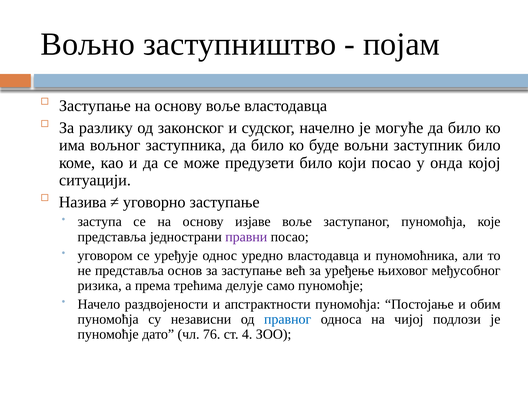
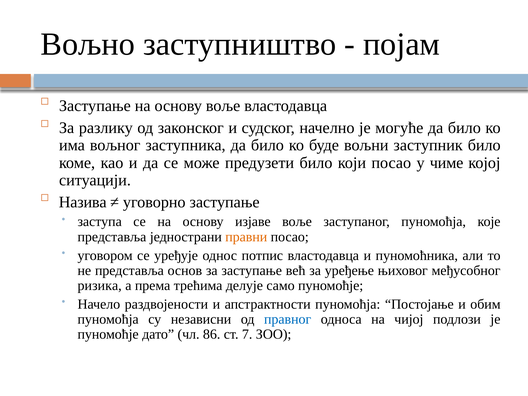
онда: онда -> чиме
правни colour: purple -> orange
уредно: уредно -> потпис
76: 76 -> 86
4: 4 -> 7
